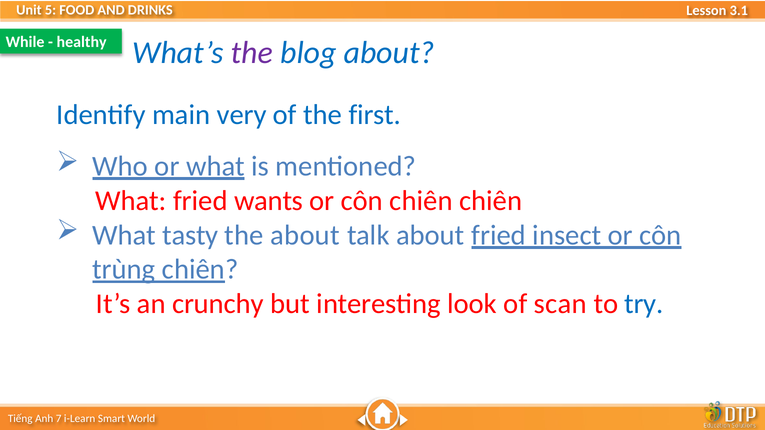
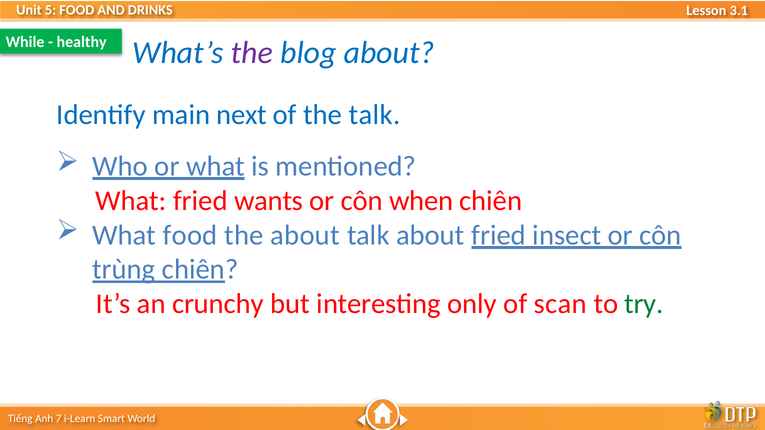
very: very -> next
the first: first -> talk
côn chiên: chiên -> when
What tasty: tasty -> food
look: look -> only
try colour: blue -> green
